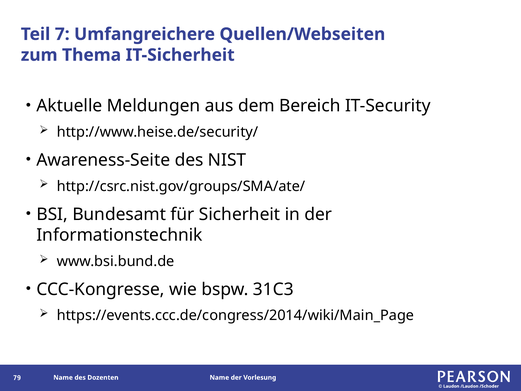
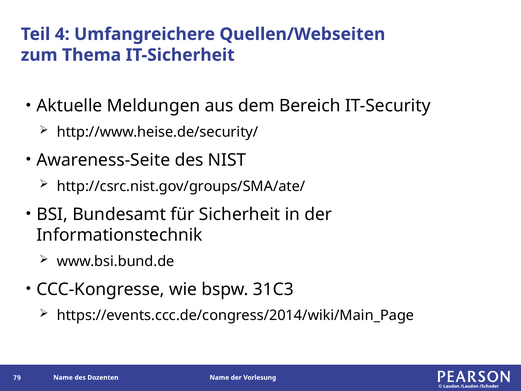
7: 7 -> 4
